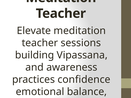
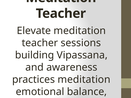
practices confidence: confidence -> meditation
